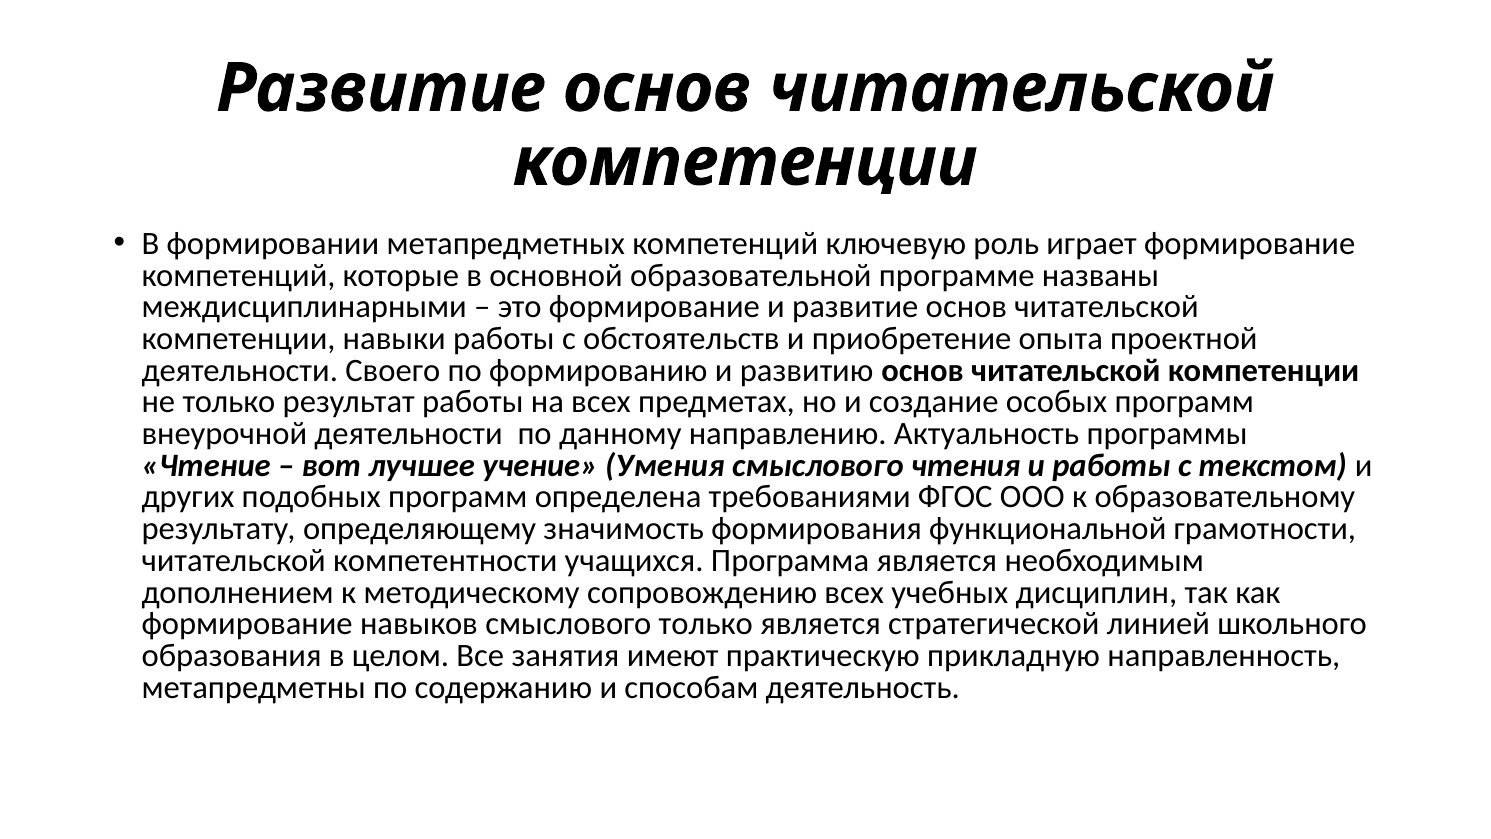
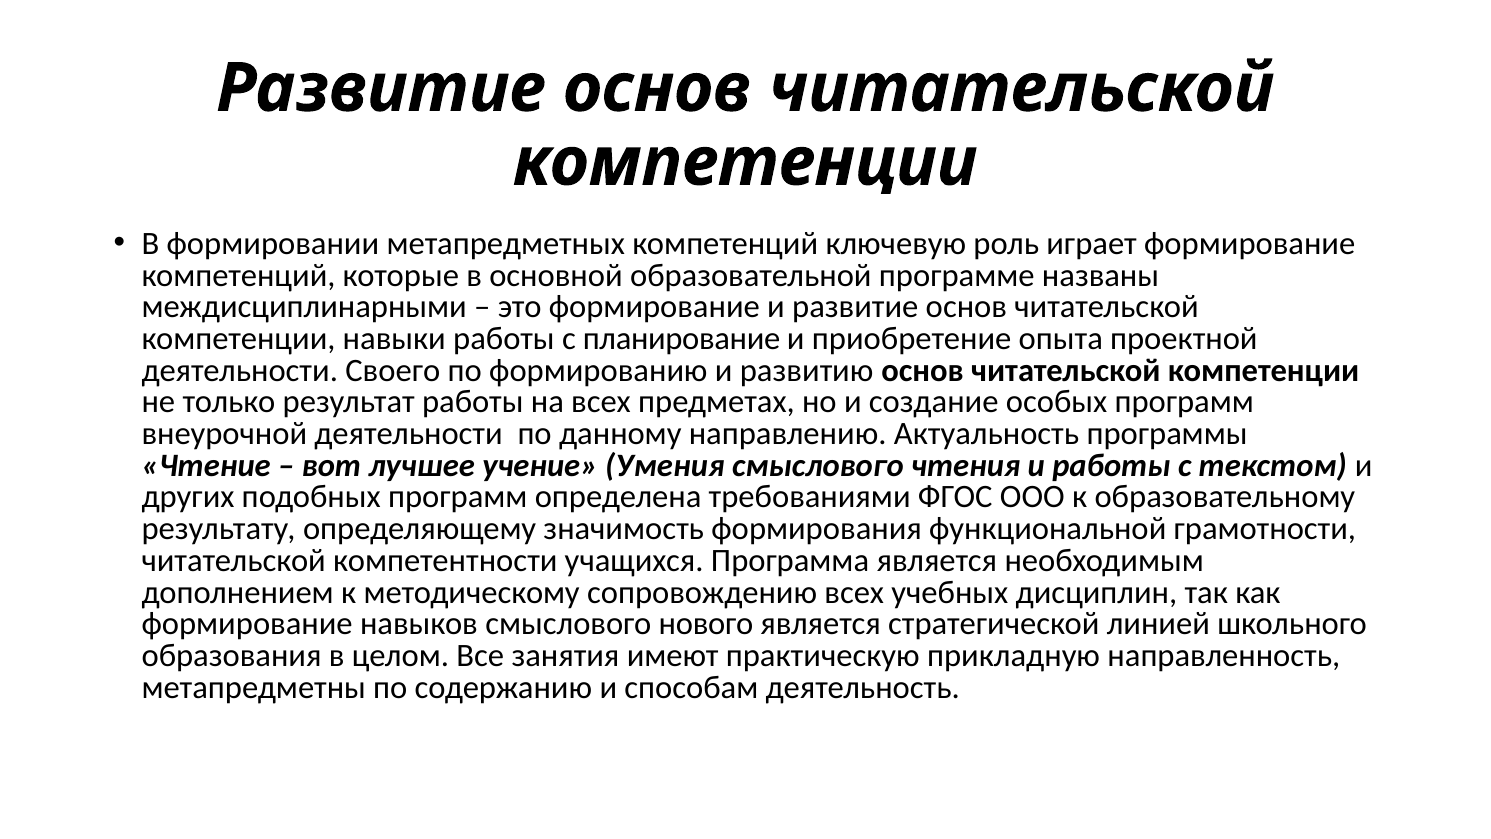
обстоятельств: обстоятельств -> планирование
смыслового только: только -> нового
